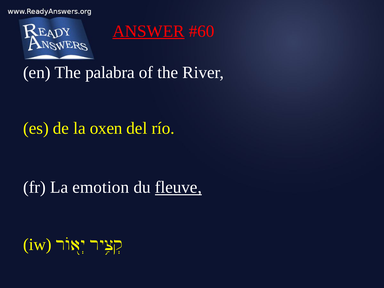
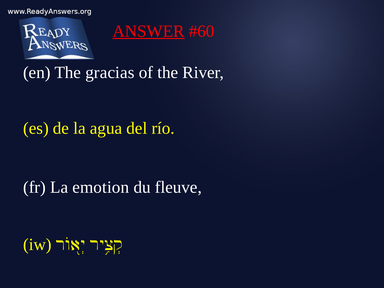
palabra: palabra -> gracias
oxen: oxen -> agua
fleuve underline: present -> none
